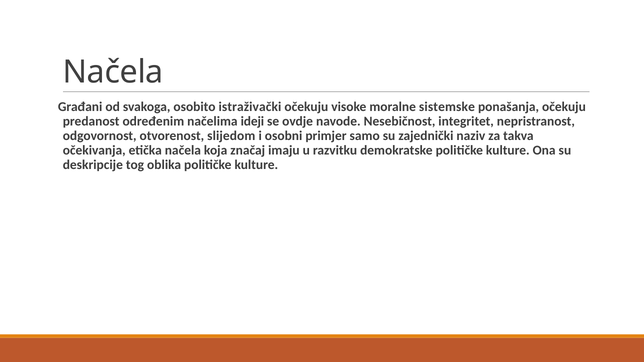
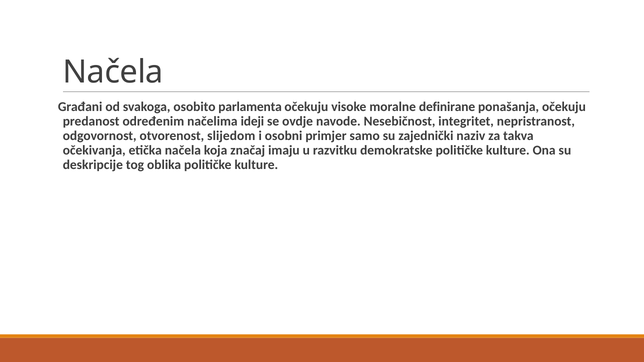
istraživački: istraživački -> parlamenta
sistemske: sistemske -> definirane
